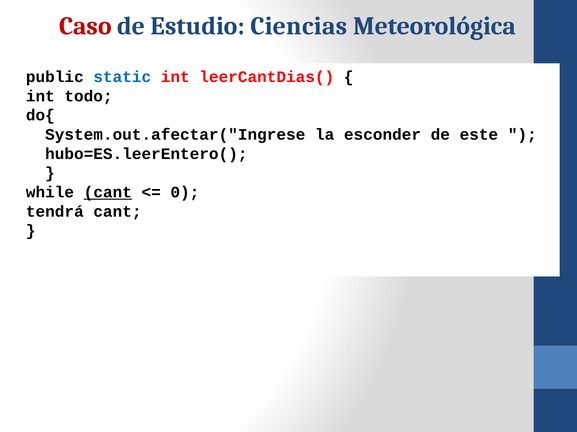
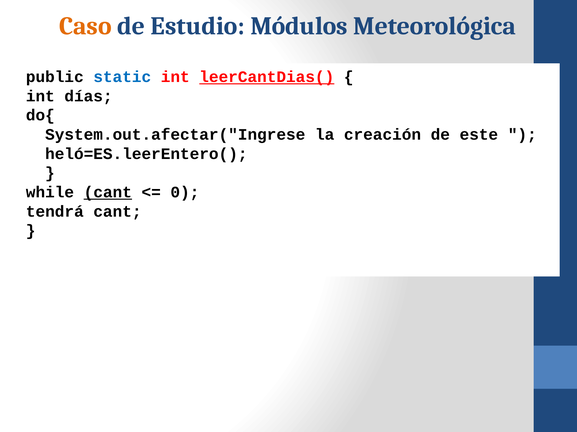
Caso colour: red -> orange
Ciencias: Ciencias -> Módulos
leerCantDias( underline: none -> present
todo: todo -> días
esconder: esconder -> creación
hubo=ES.leerEntero(: hubo=ES.leerEntero( -> heló=ES.leerEntero(
